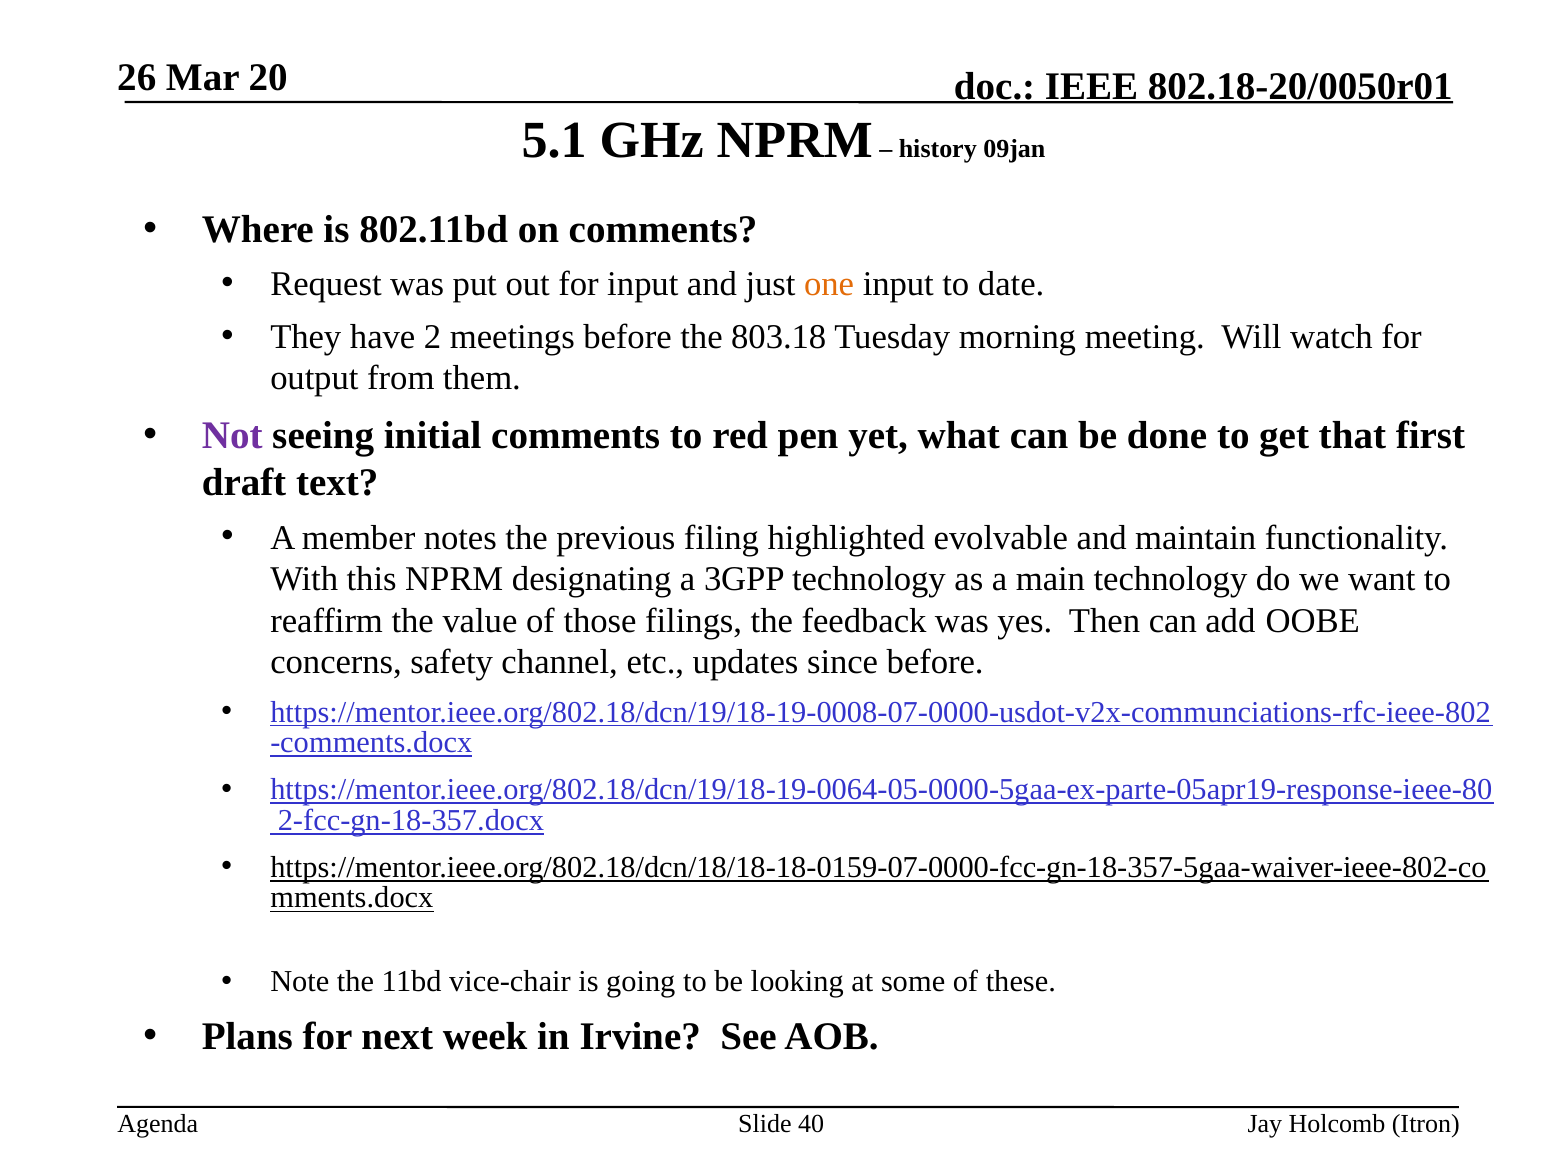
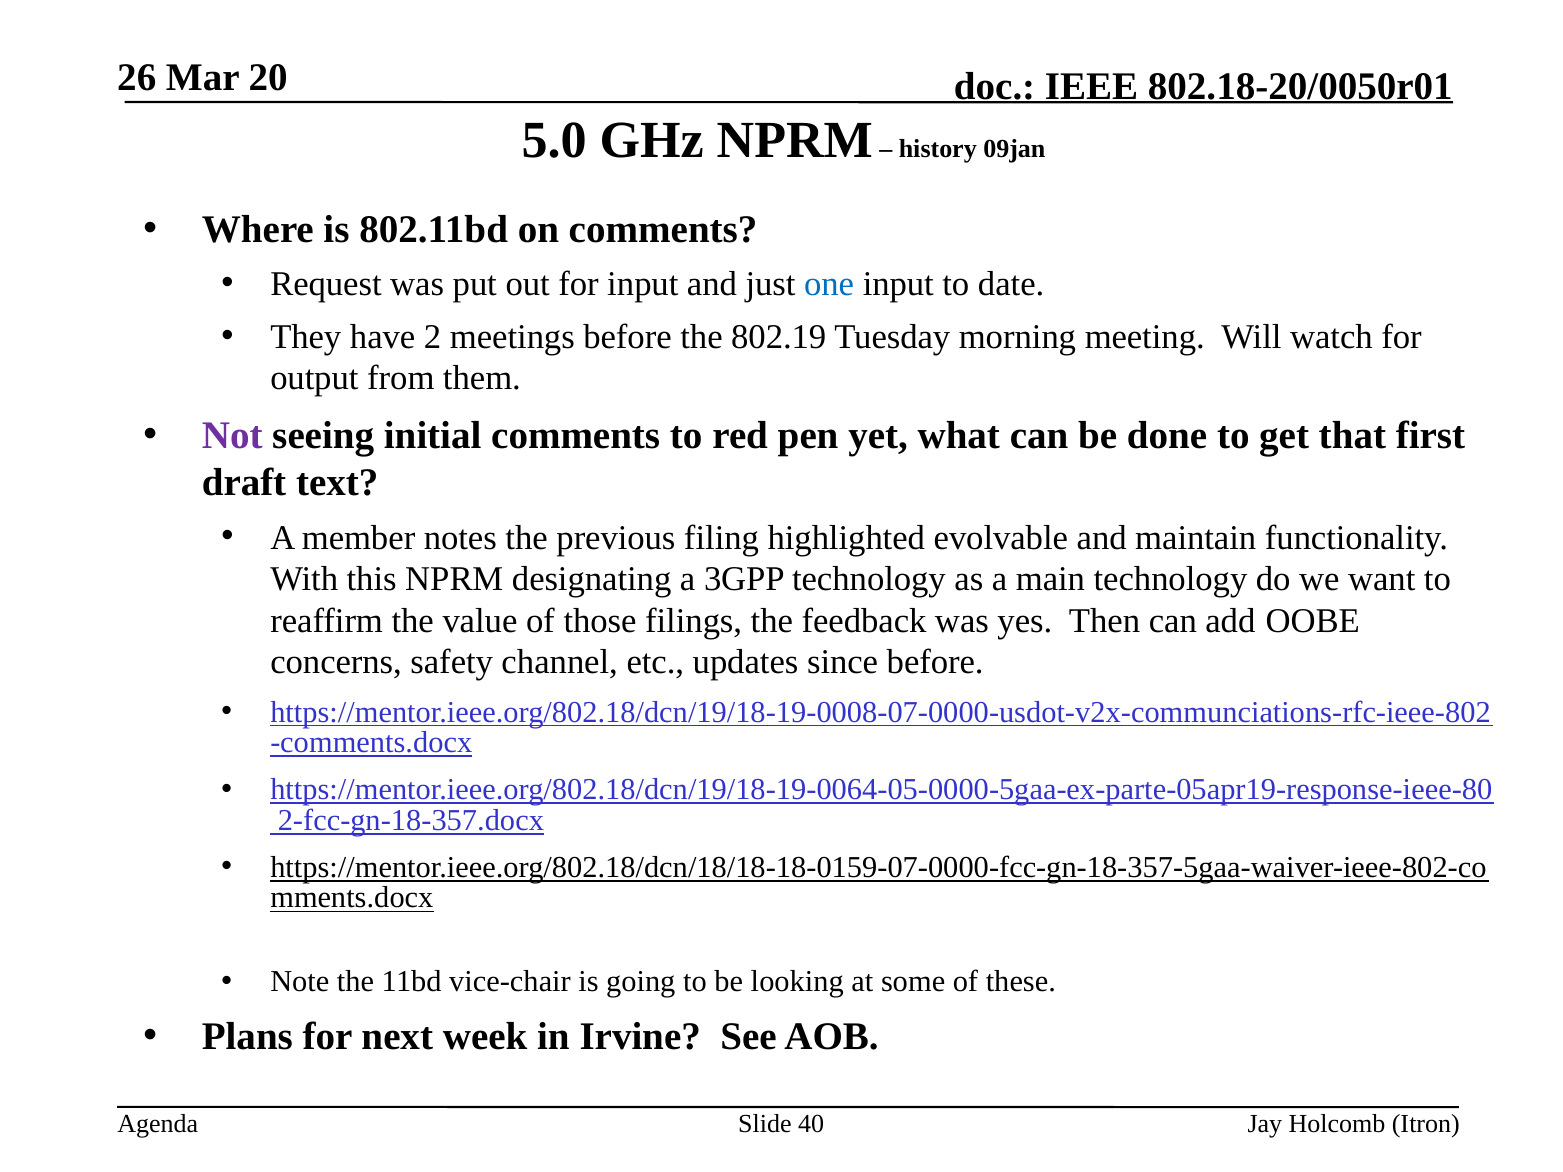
5.1: 5.1 -> 5.0
one colour: orange -> blue
803.18: 803.18 -> 802.19
